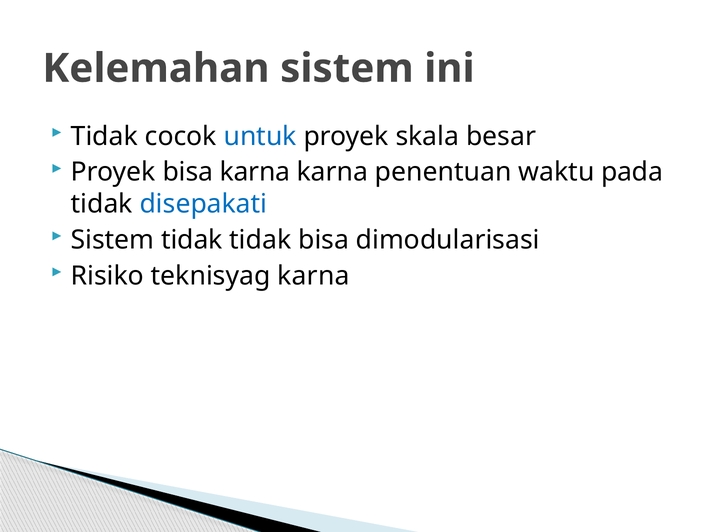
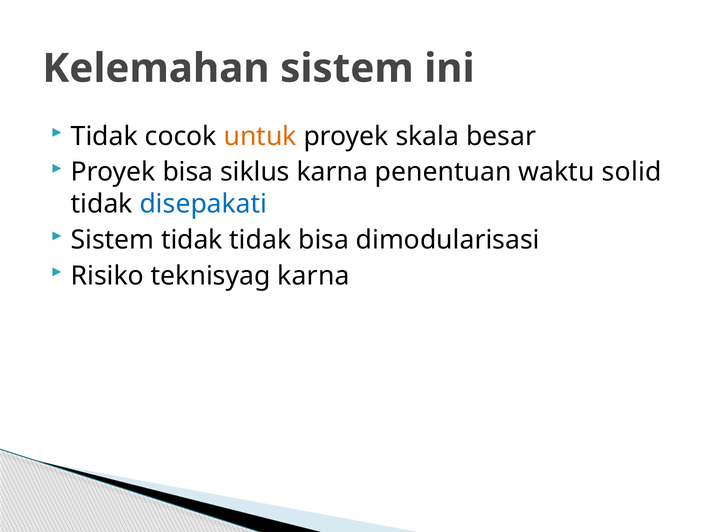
untuk colour: blue -> orange
bisa karna: karna -> siklus
pada: pada -> solid
